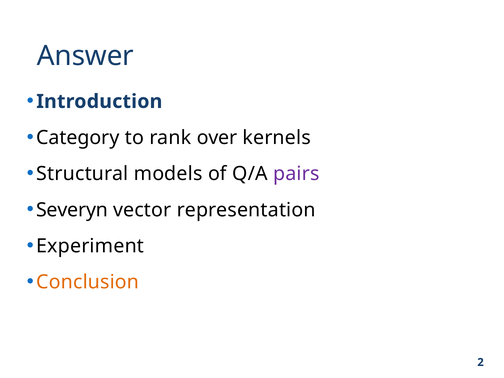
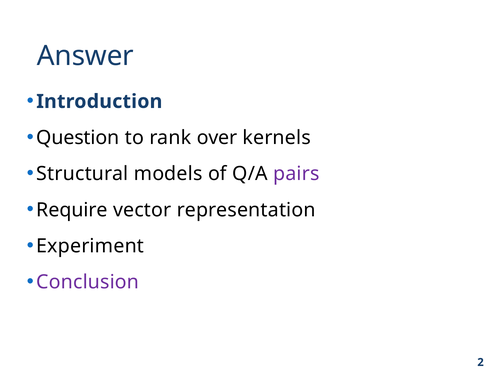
Category: Category -> Question
Severyn: Severyn -> Require
Conclusion colour: orange -> purple
